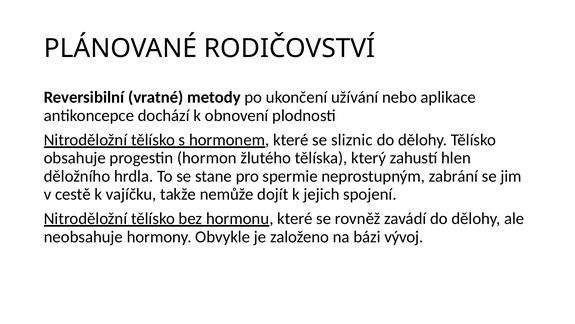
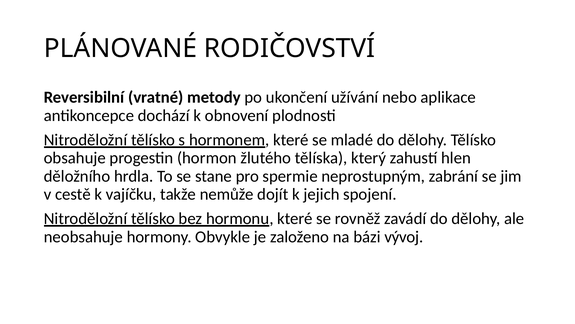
sliznic: sliznic -> mladé
